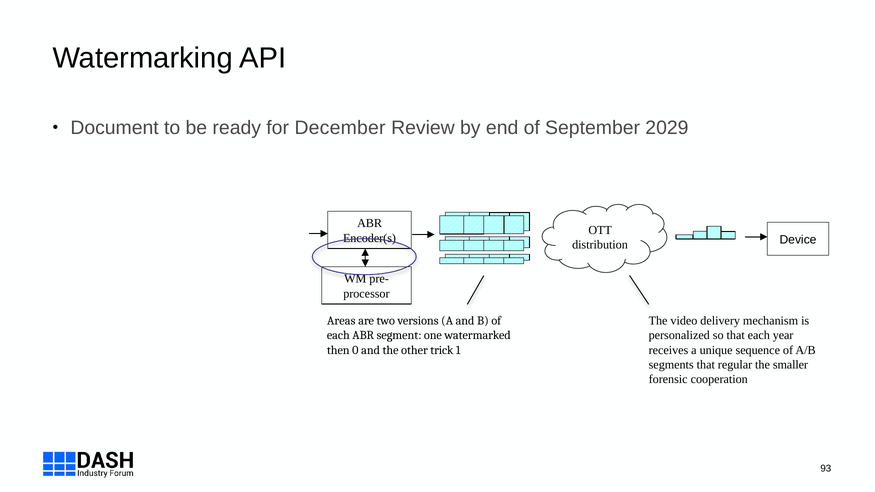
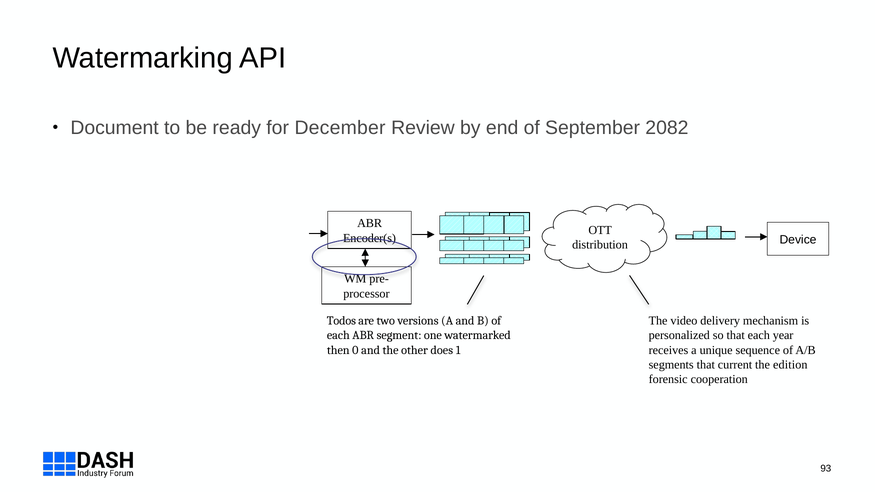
2029: 2029 -> 2082
Areas: Areas -> Todos
trick: trick -> does
regular: regular -> current
smaller: smaller -> edition
